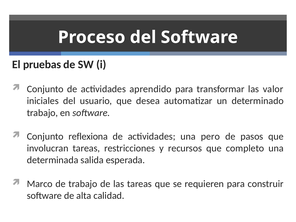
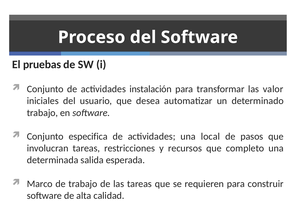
aprendido: aprendido -> instalación
reflexiona: reflexiona -> especifica
pero: pero -> local
